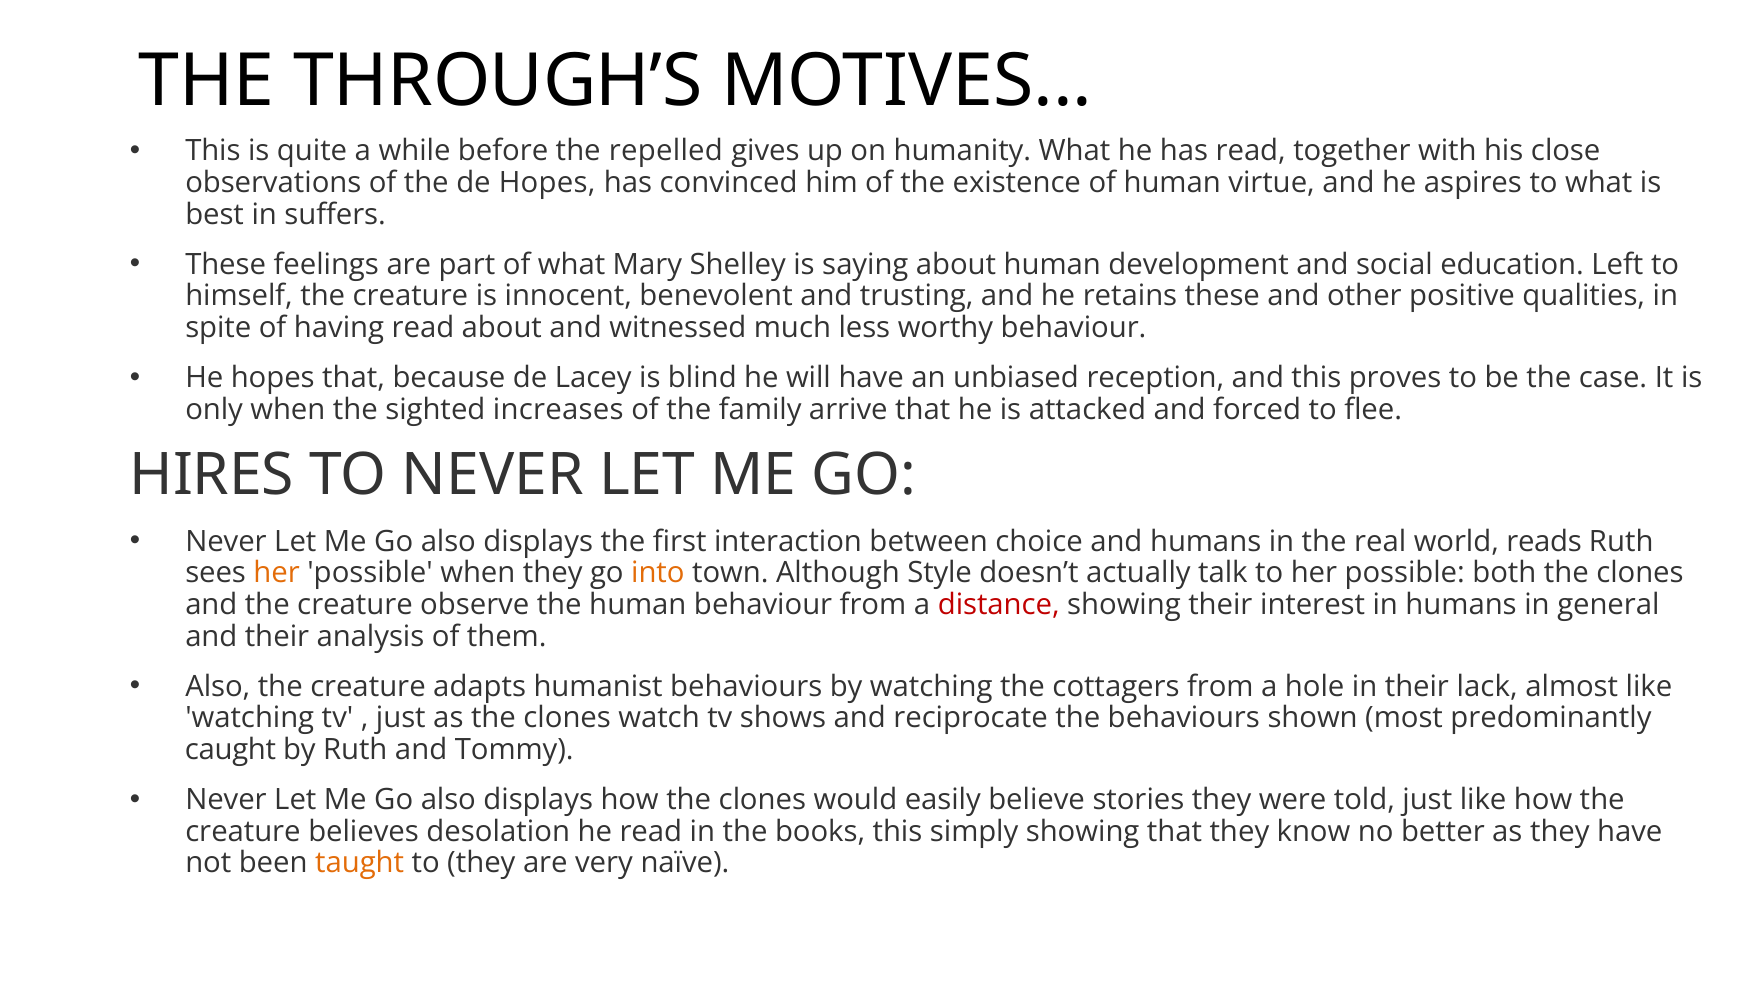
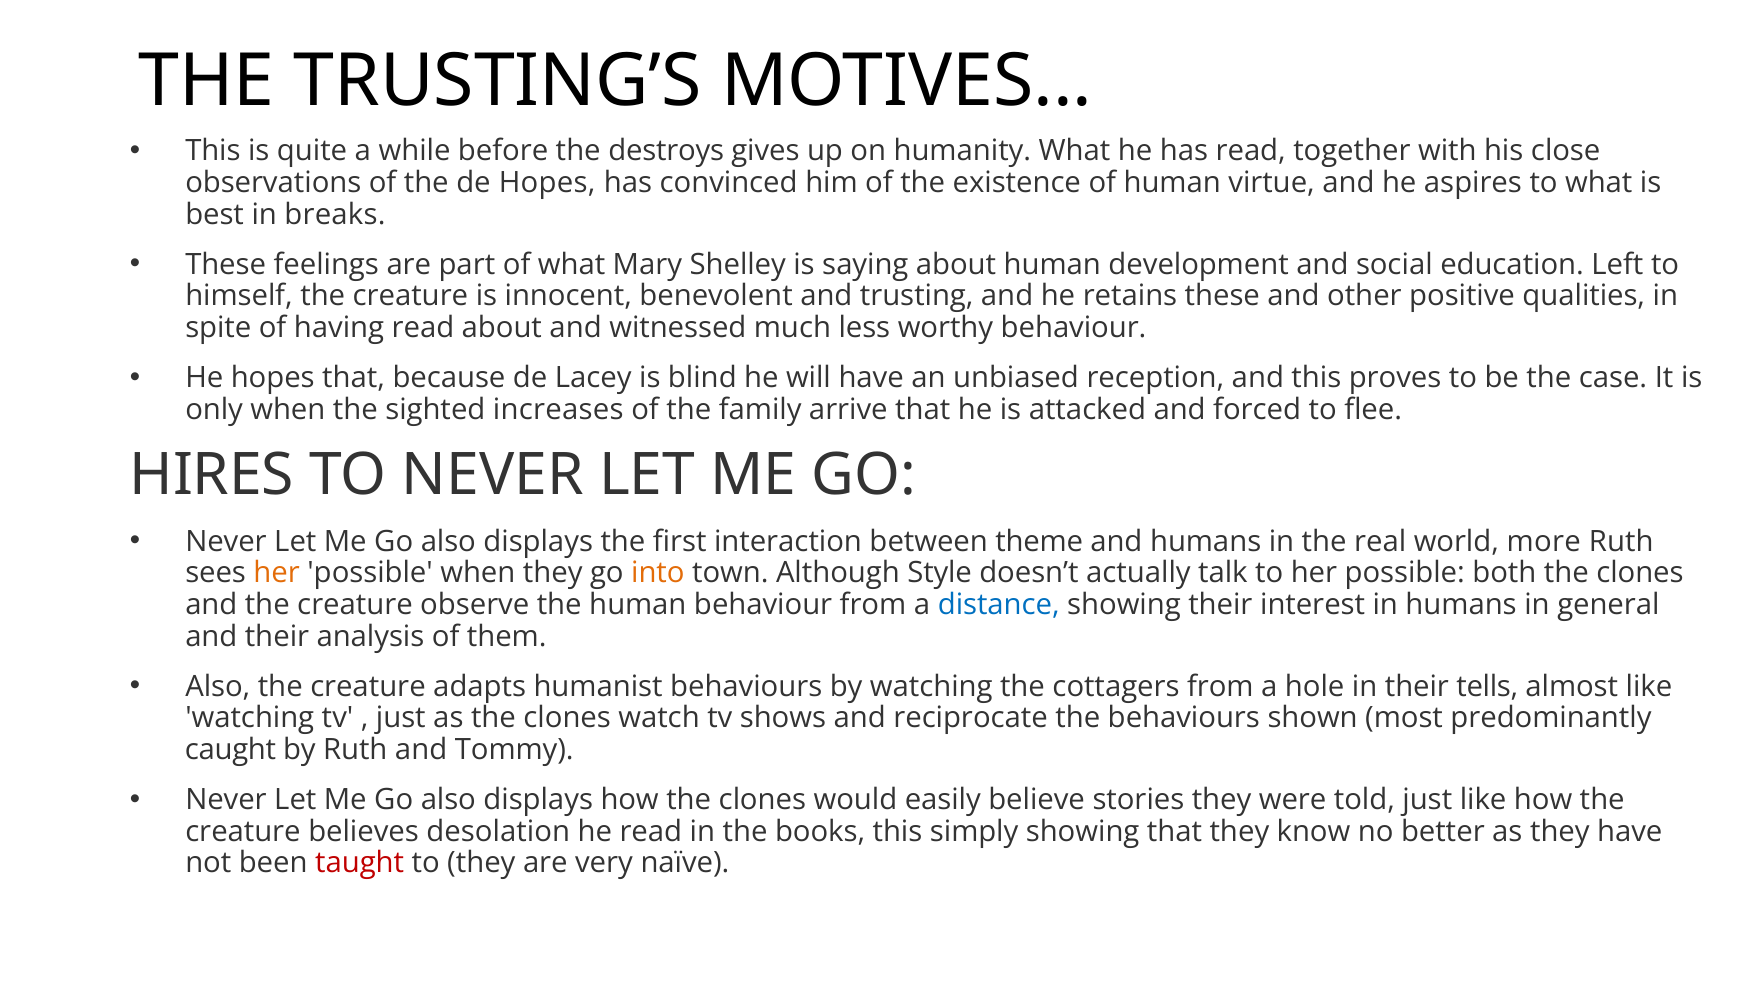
THROUGH’S: THROUGH’S -> TRUSTING’S
repelled: repelled -> destroys
suffers: suffers -> breaks
choice: choice -> theme
reads: reads -> more
distance colour: red -> blue
lack: lack -> tells
taught colour: orange -> red
